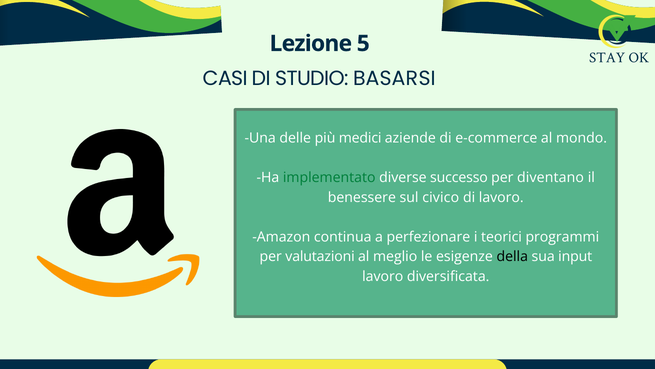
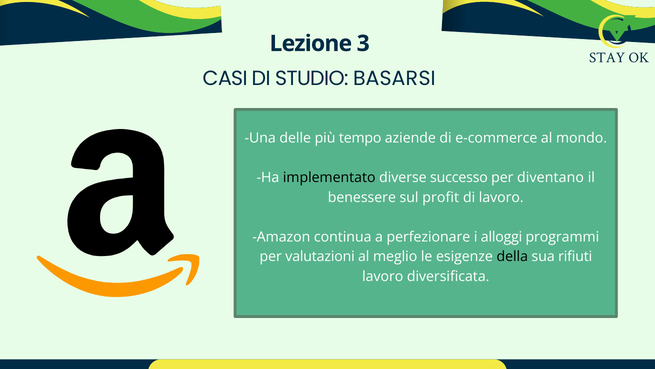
5: 5 -> 3
medici: medici -> tempo
implementato colour: green -> black
civico: civico -> profit
teorici: teorici -> alloggi
input: input -> rifiuti
